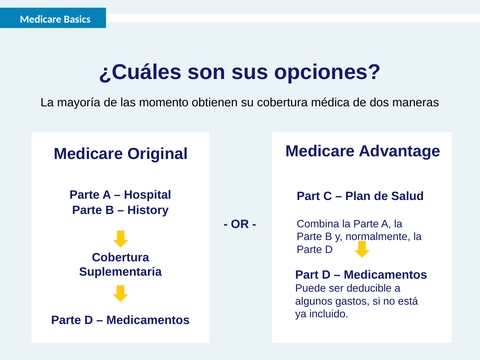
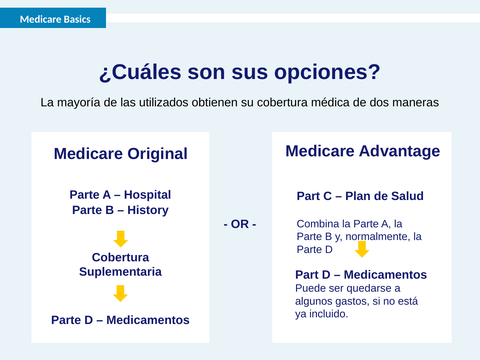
momento: momento -> utilizados
deducible: deducible -> quedarse
